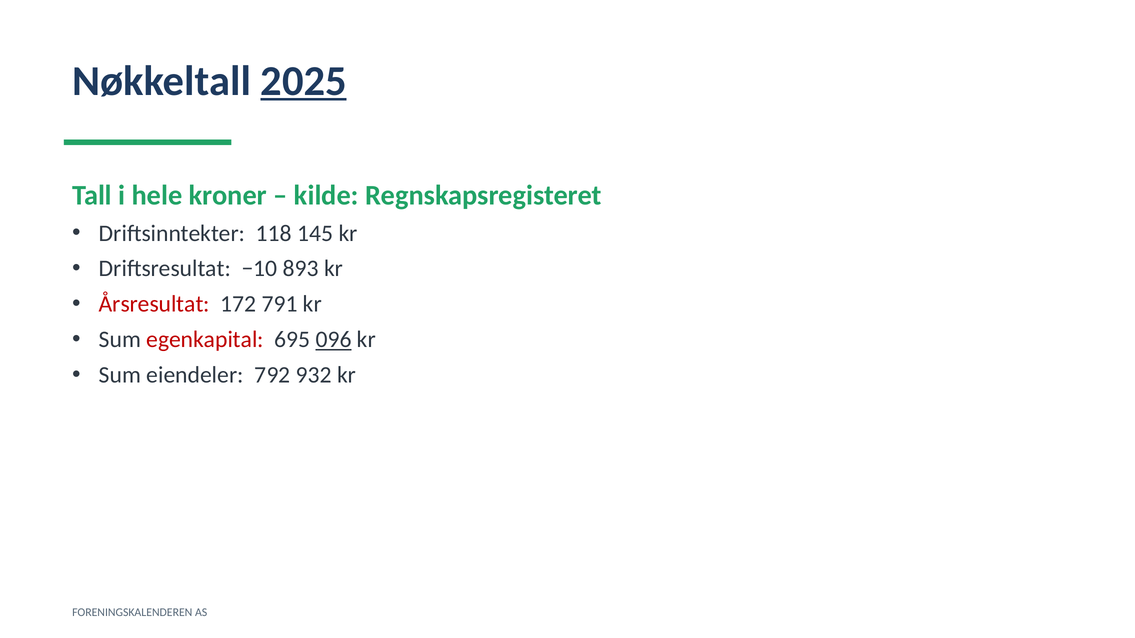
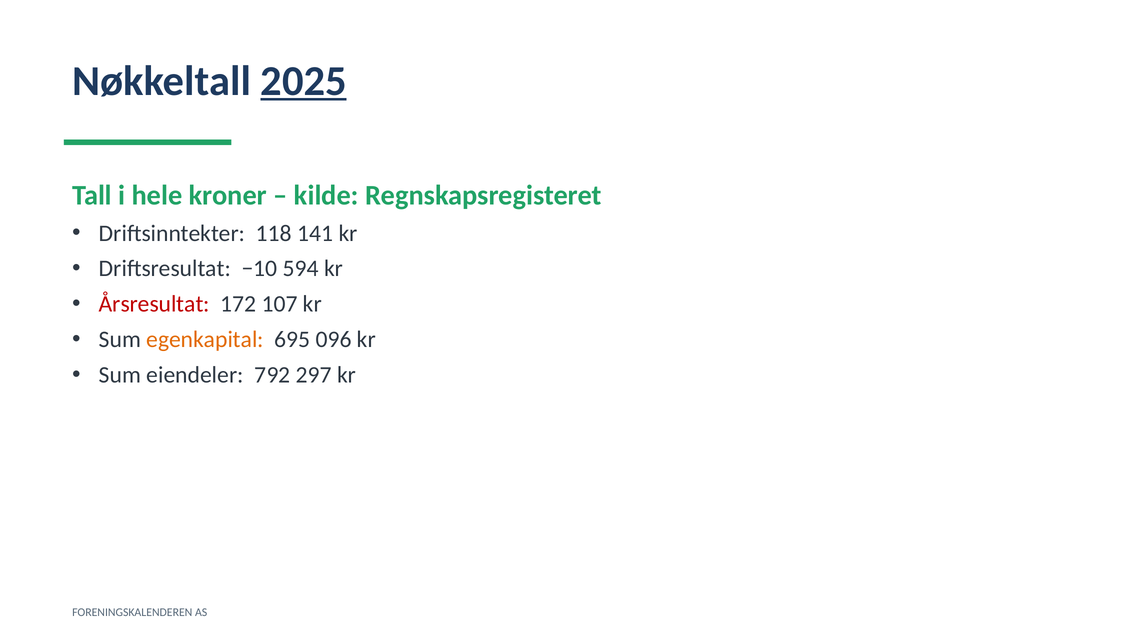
145: 145 -> 141
893: 893 -> 594
791: 791 -> 107
egenkapital colour: red -> orange
096 underline: present -> none
932: 932 -> 297
